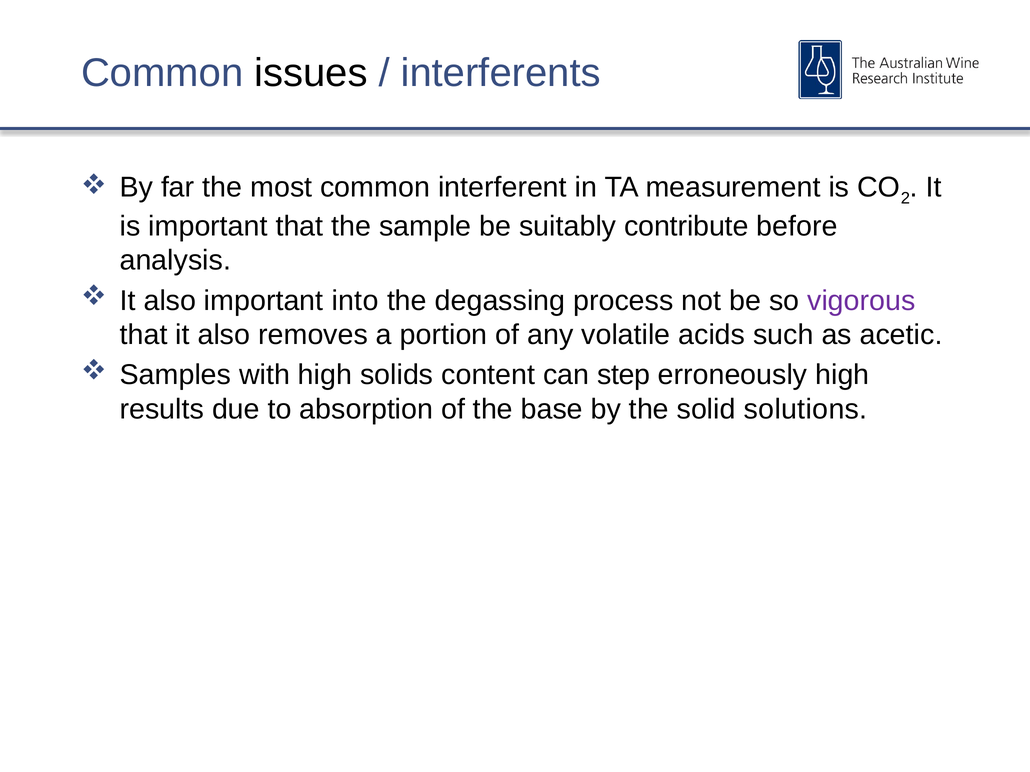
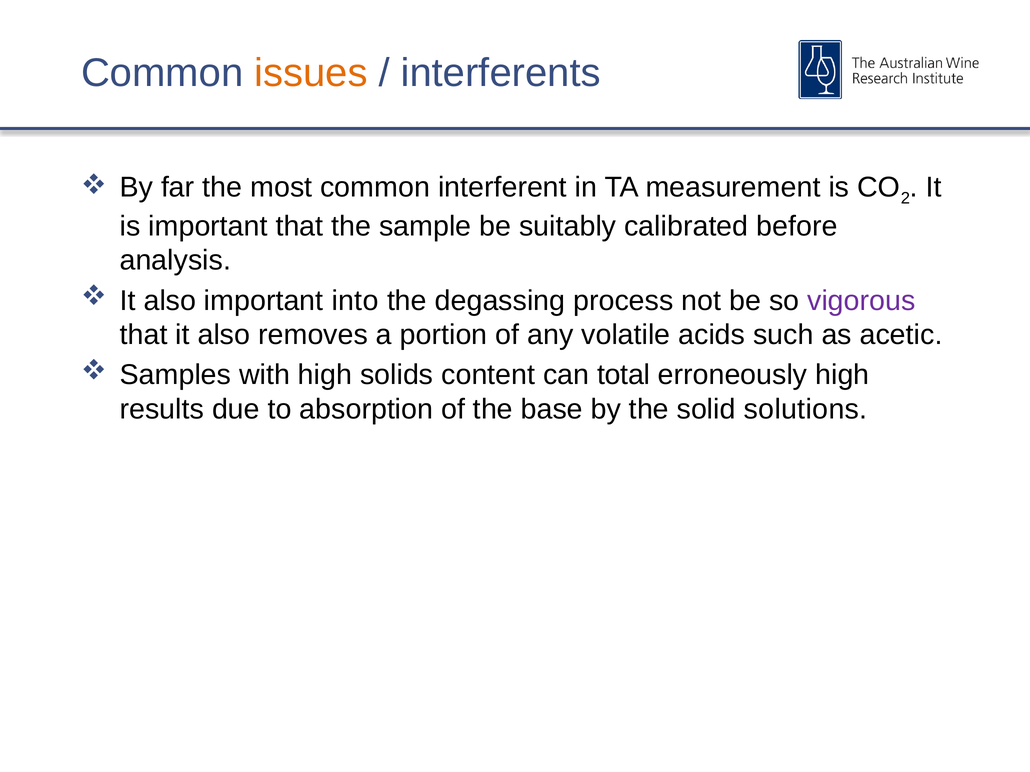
issues colour: black -> orange
contribute: contribute -> calibrated
step: step -> total
